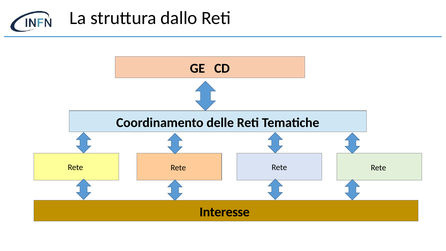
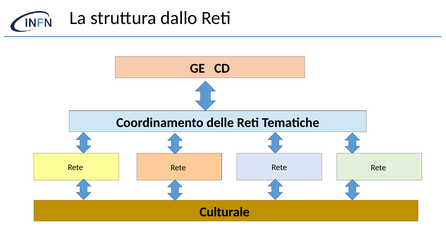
Interesse: Interesse -> Culturale
